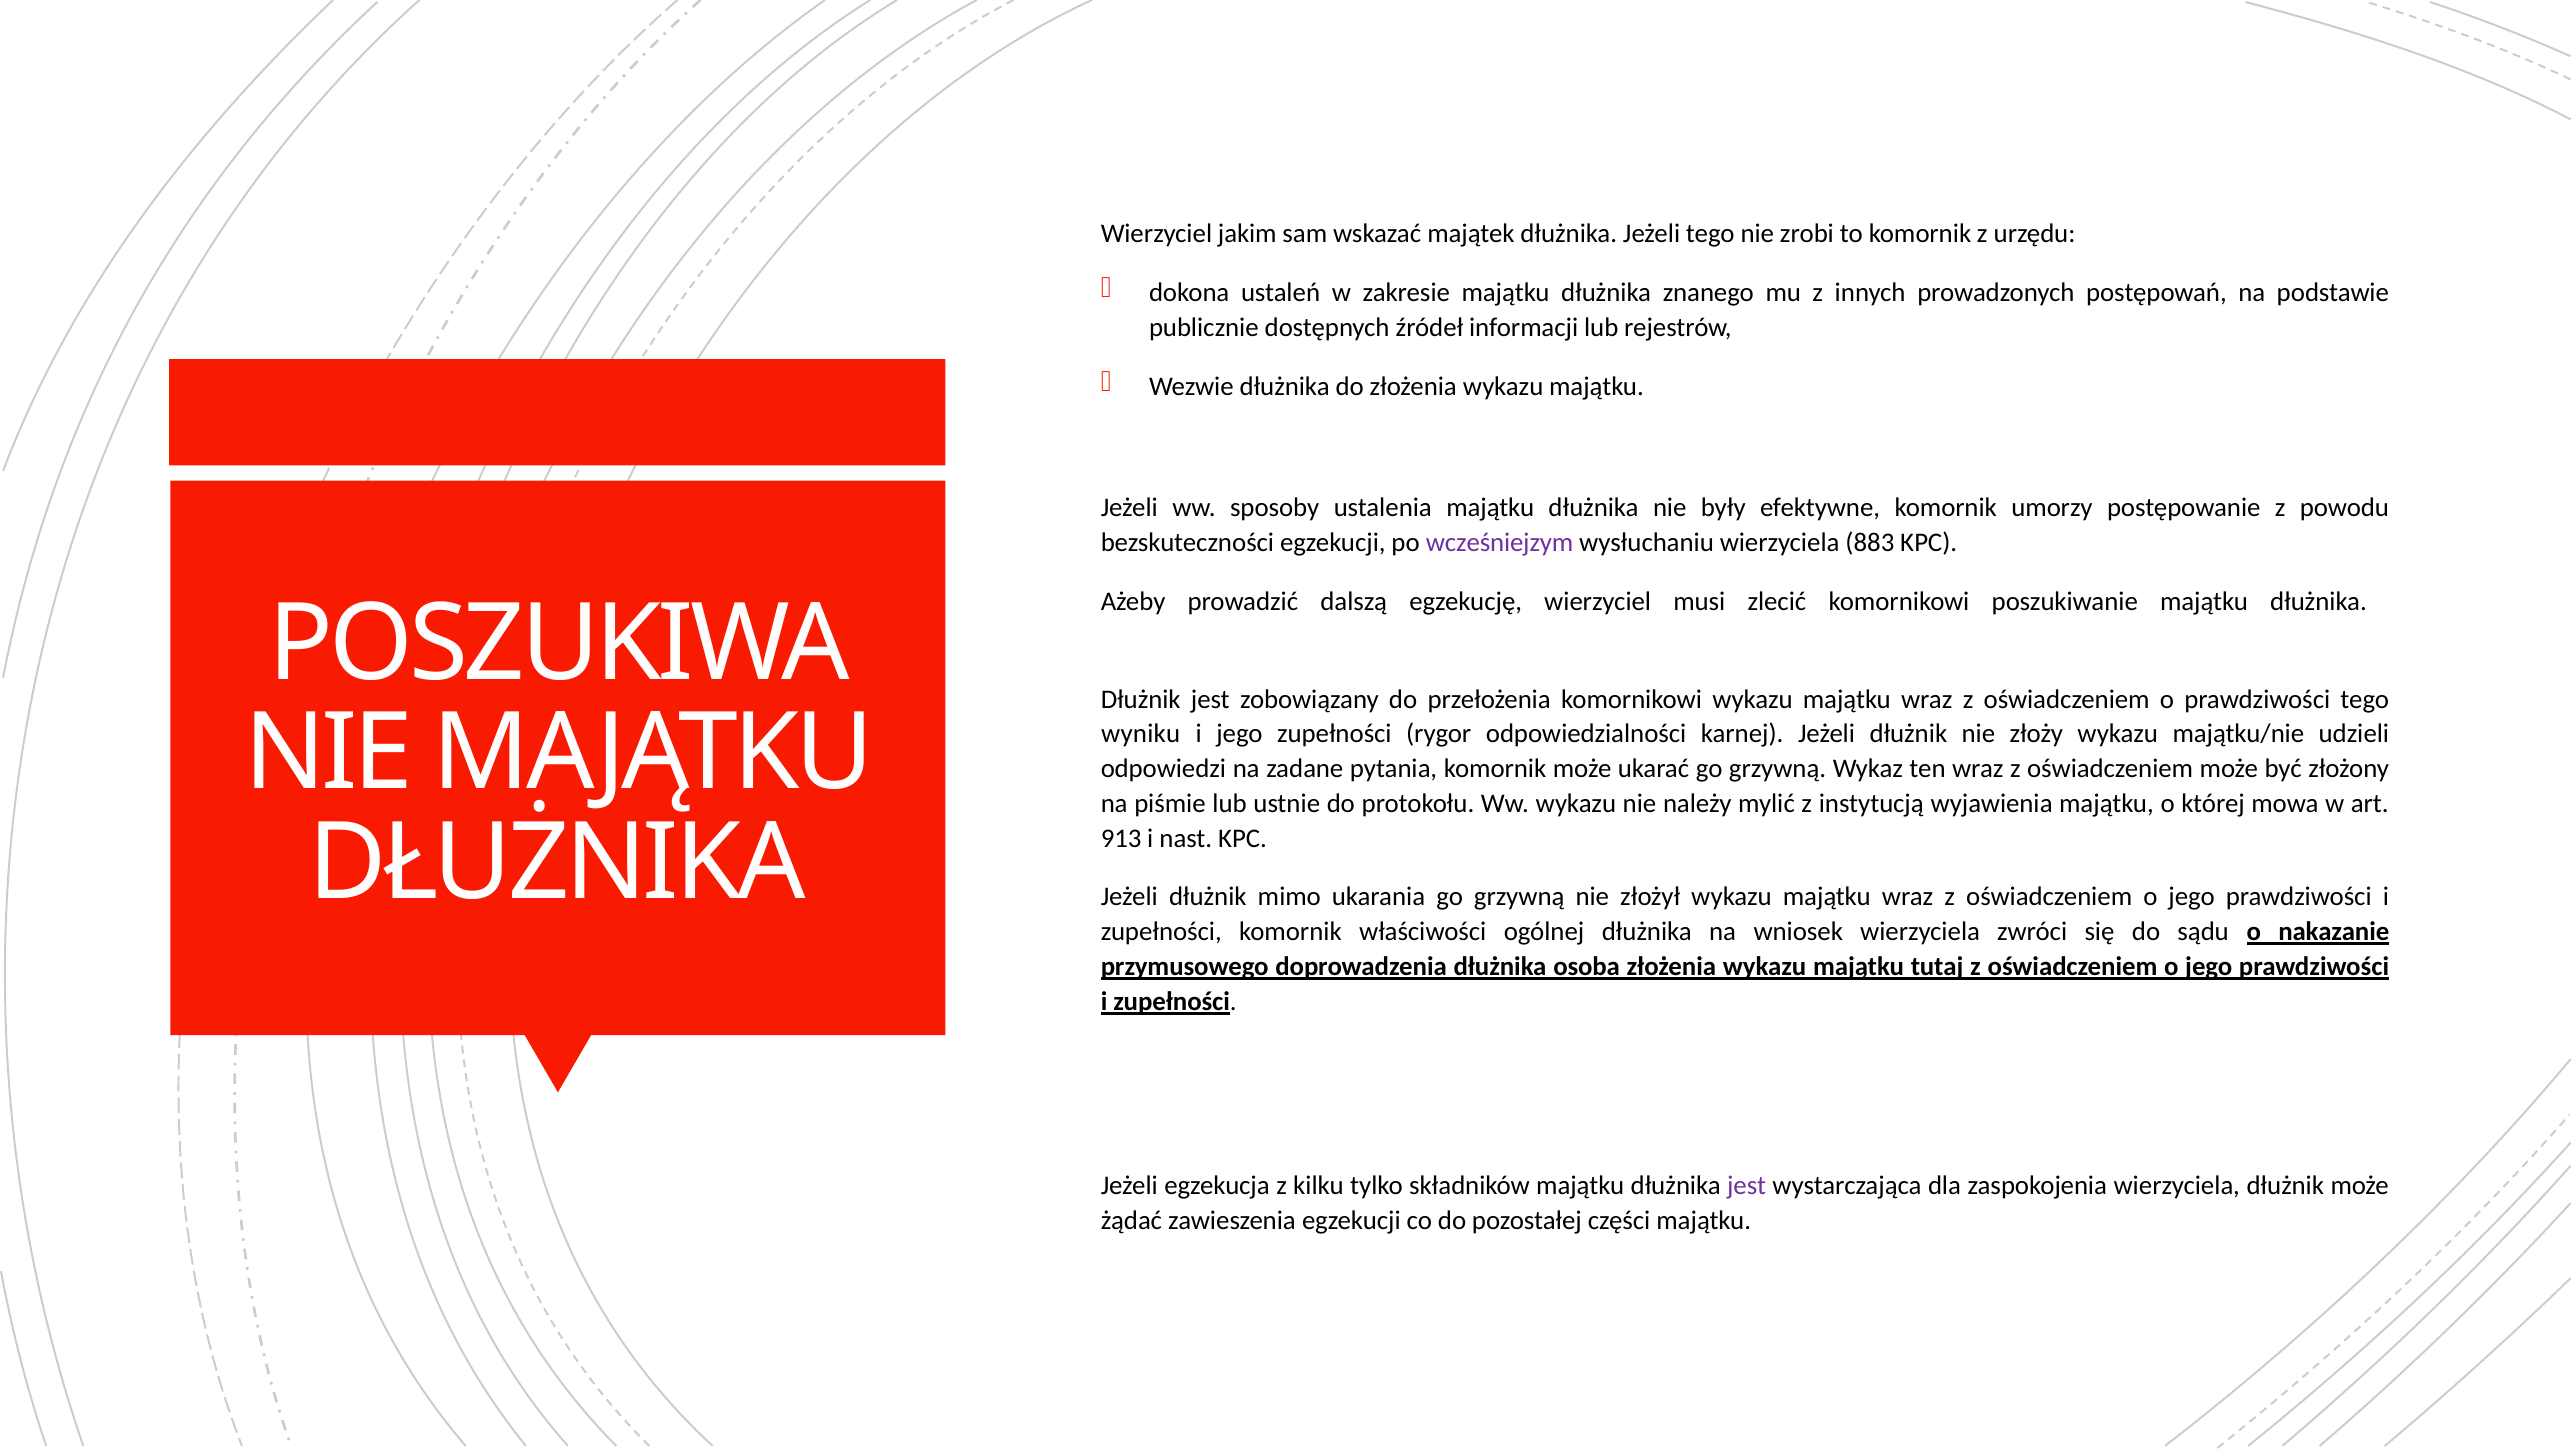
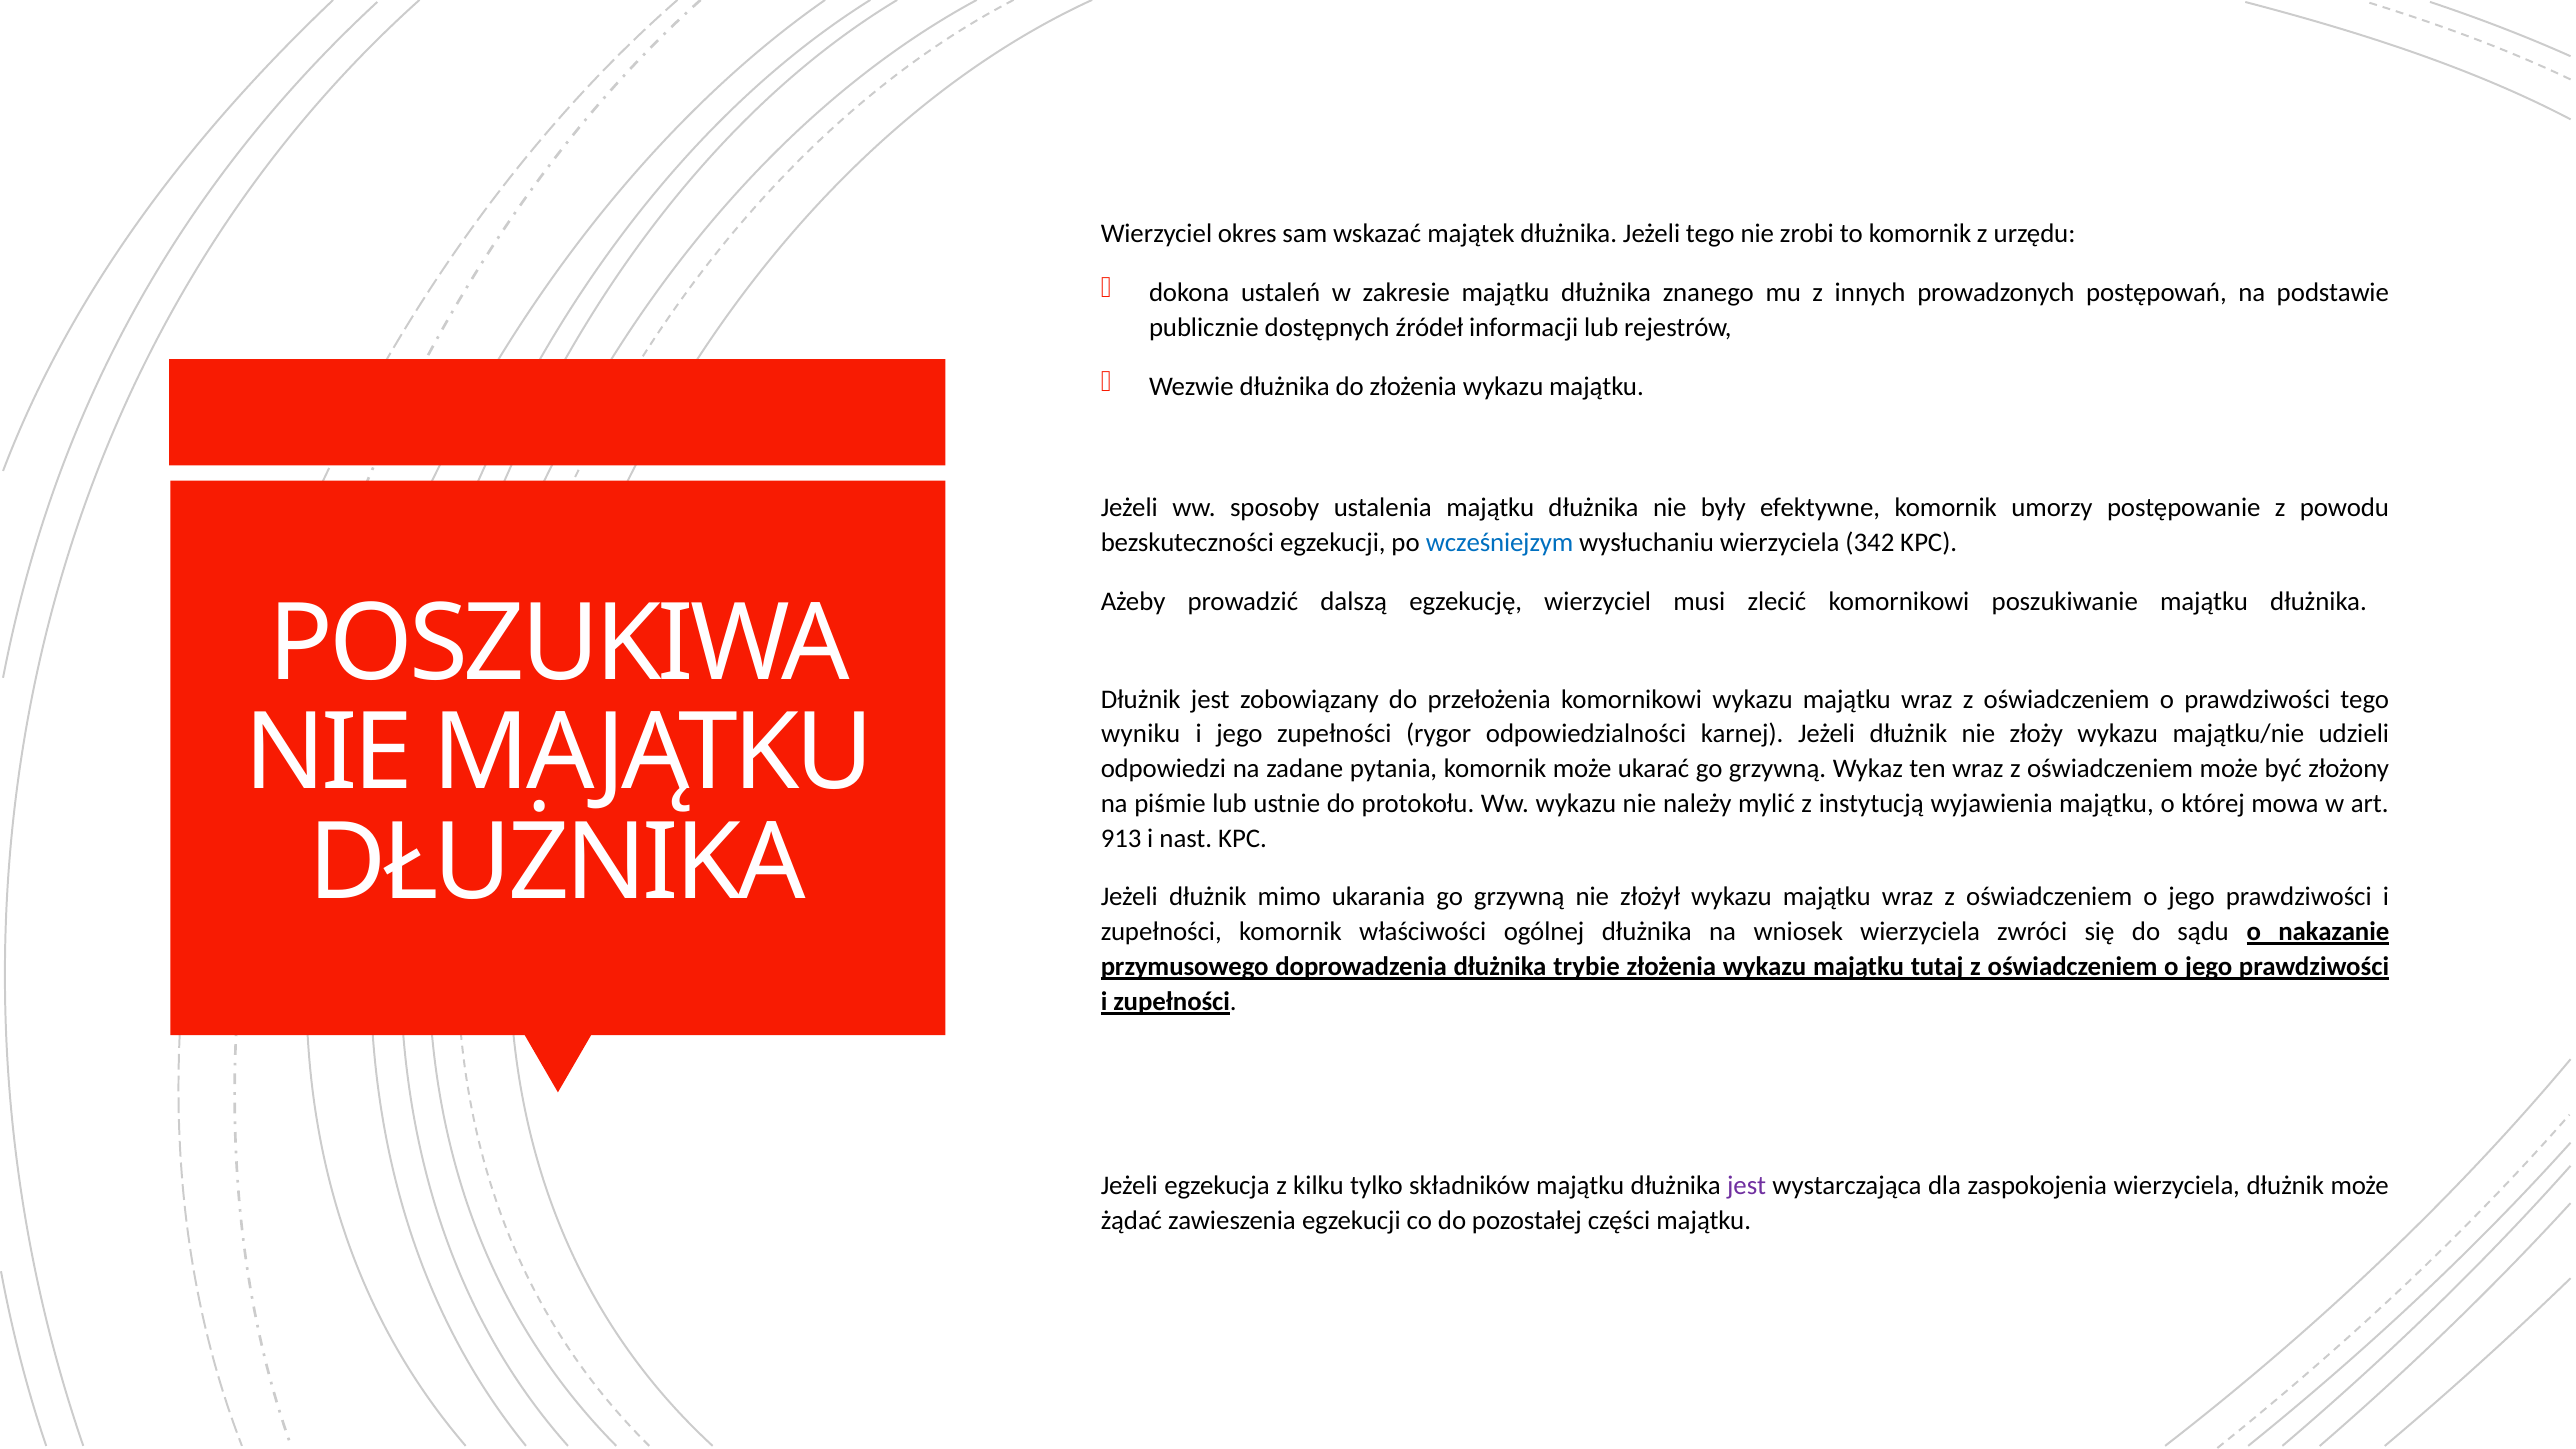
jakim: jakim -> okres
wcześniejzym colour: purple -> blue
883: 883 -> 342
osoba: osoba -> trybie
